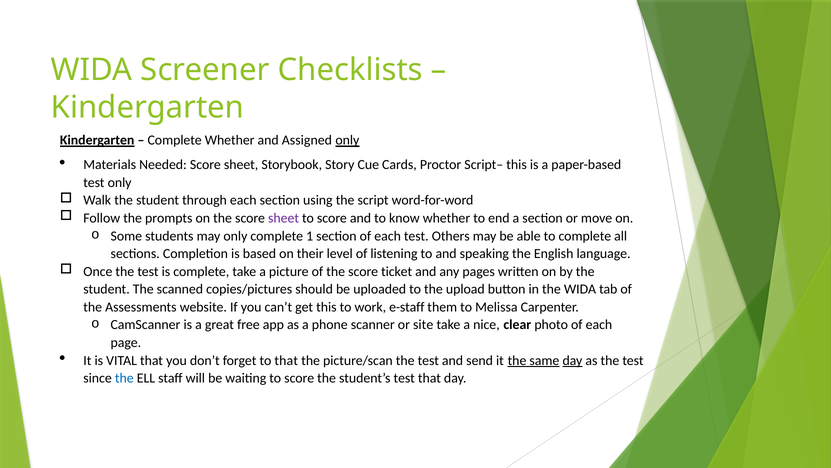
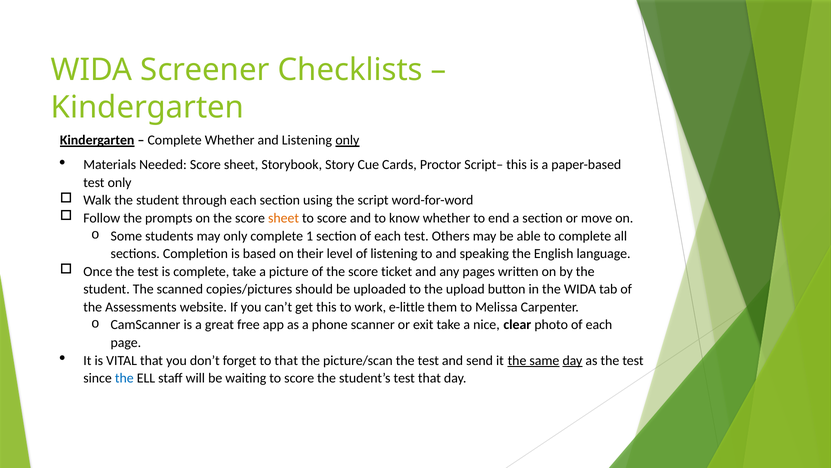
and Assigned: Assigned -> Listening
sheet at (284, 218) colour: purple -> orange
e-staff: e-staff -> e-little
site: site -> exit
